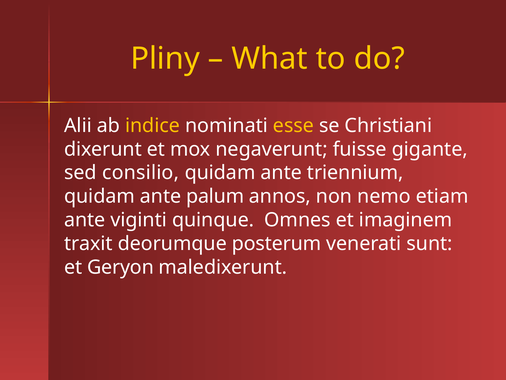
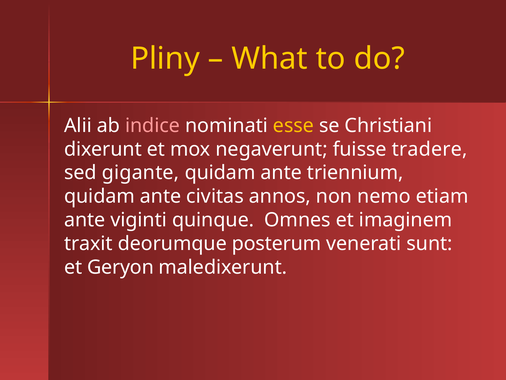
indice colour: yellow -> pink
gigante: gigante -> tradere
consilio: consilio -> gigante
palum: palum -> civitas
